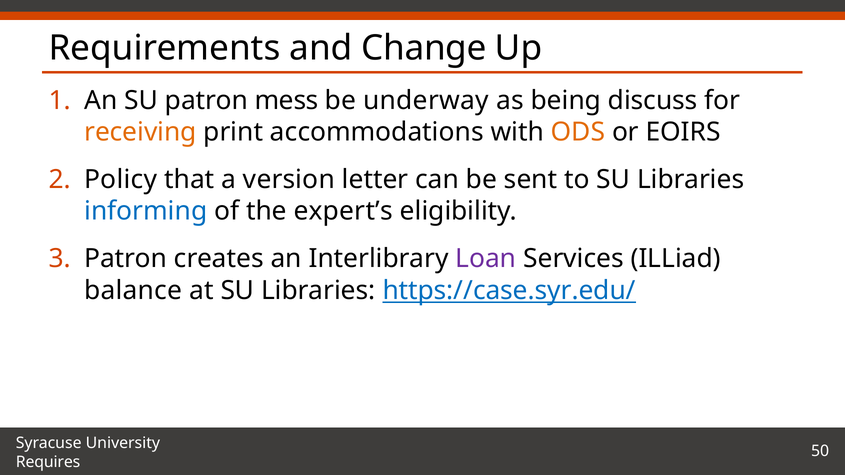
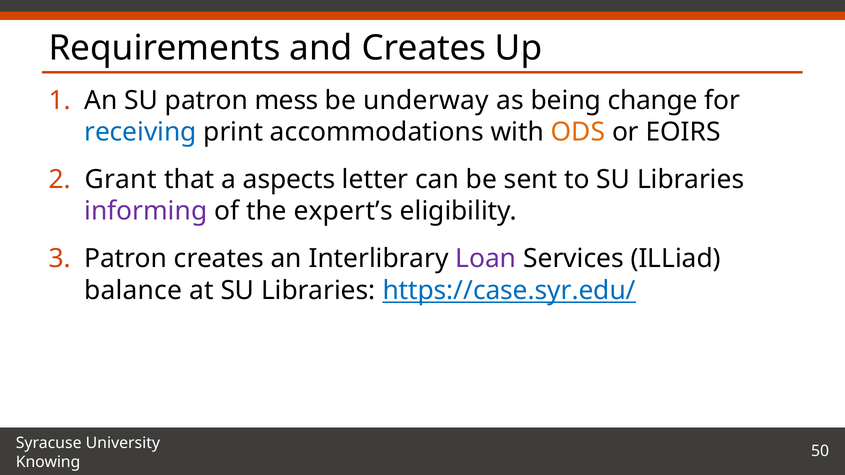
and Change: Change -> Creates
discuss: discuss -> change
receiving colour: orange -> blue
Policy: Policy -> Grant
version: version -> aspects
informing colour: blue -> purple
Requires: Requires -> Knowing
